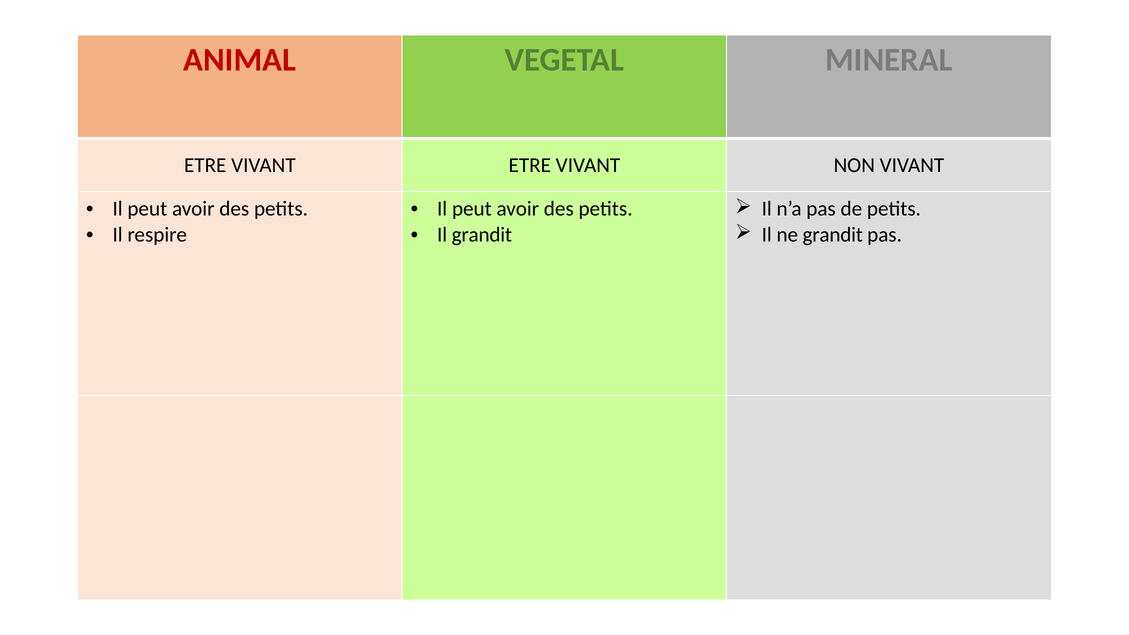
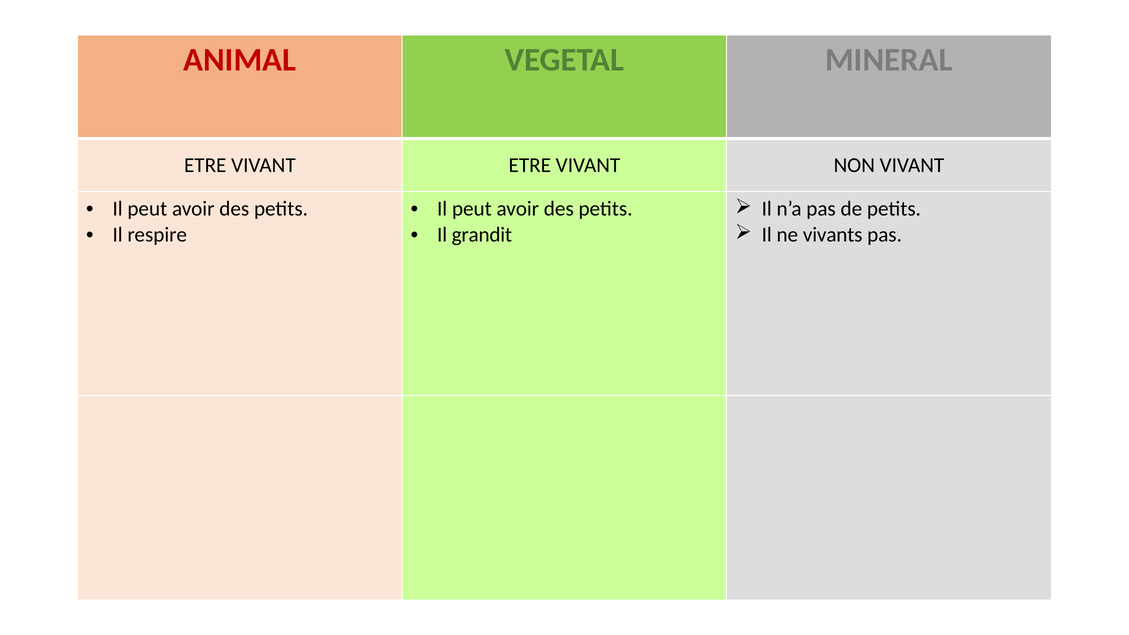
ne grandit: grandit -> vivants
